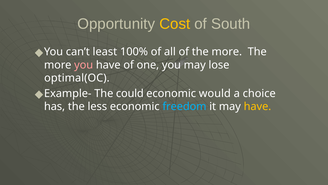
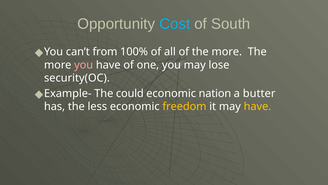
Cost colour: yellow -> light blue
least: least -> from
optimal(OC: optimal(OC -> security(OC
would: would -> nation
choice: choice -> butter
freedom colour: light blue -> yellow
